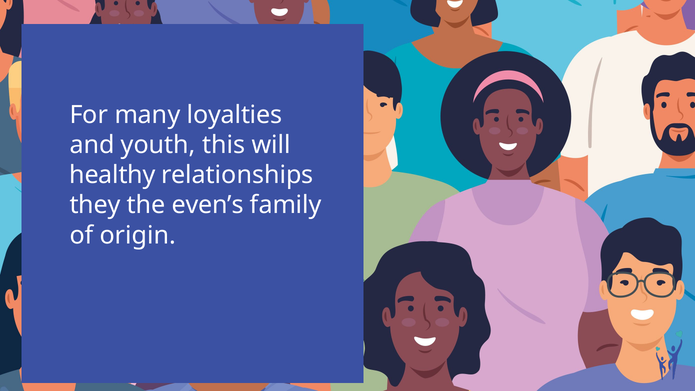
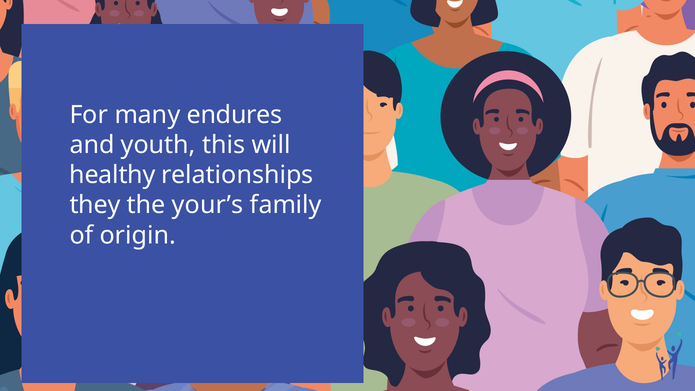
loyalties: loyalties -> endures
even’s: even’s -> your’s
